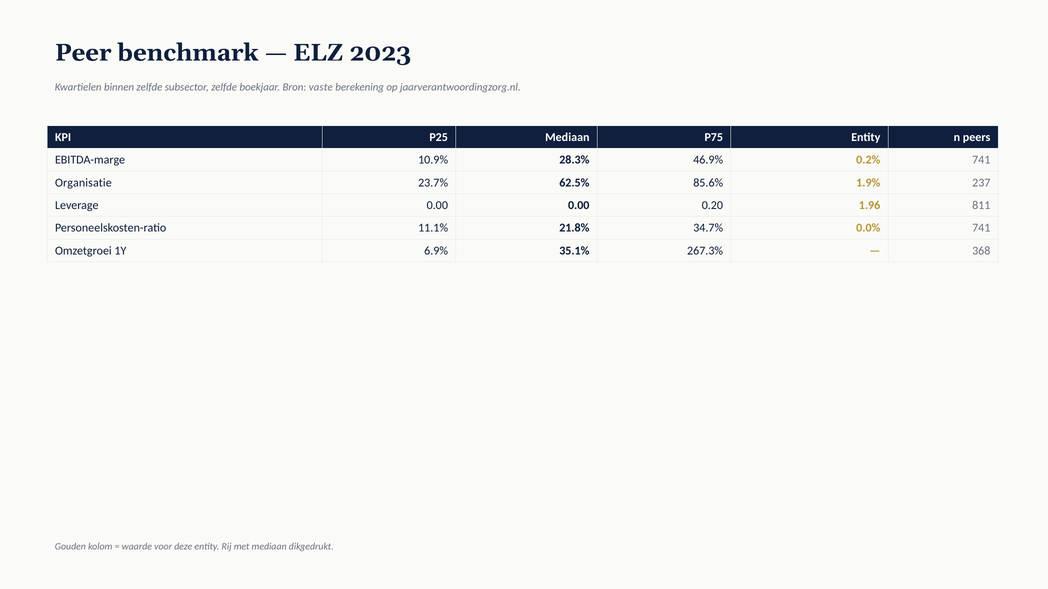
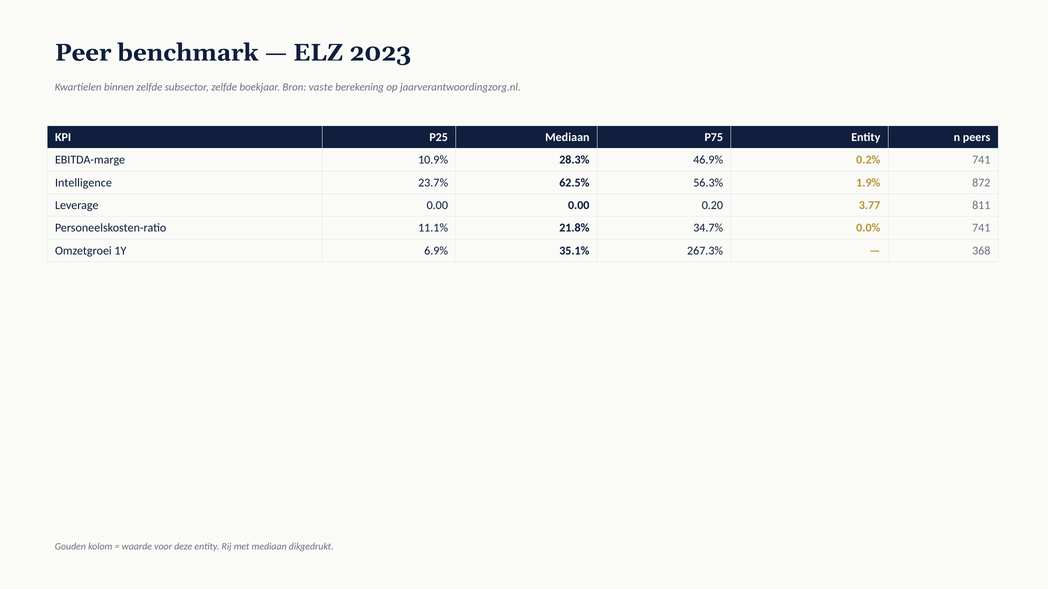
Organisatie: Organisatie -> Intelligence
85.6%: 85.6% -> 56.3%
237: 237 -> 872
1.96: 1.96 -> 3.77
